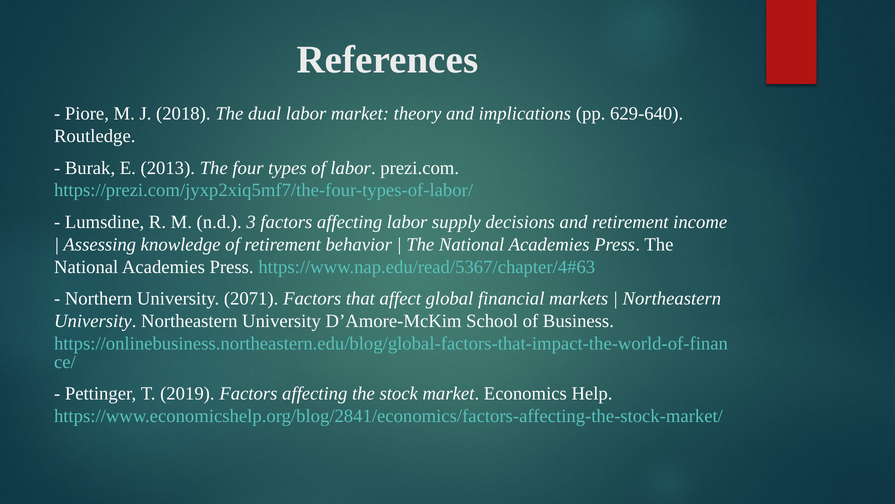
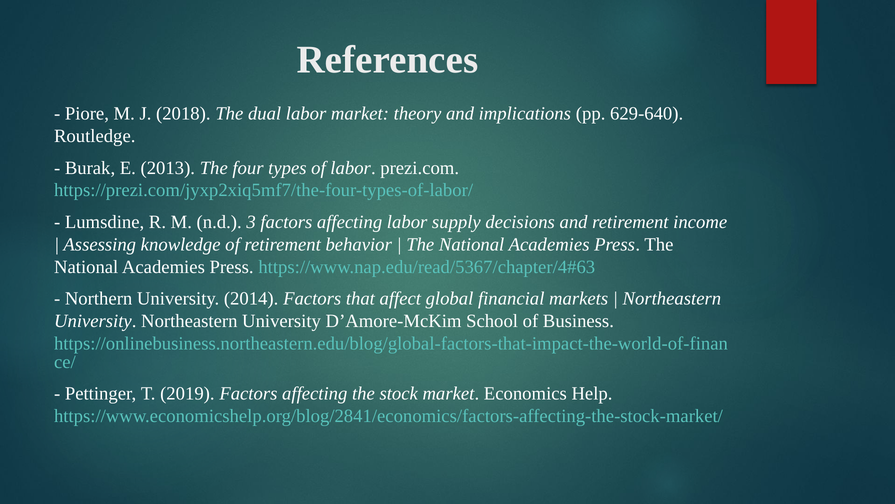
2071: 2071 -> 2014
